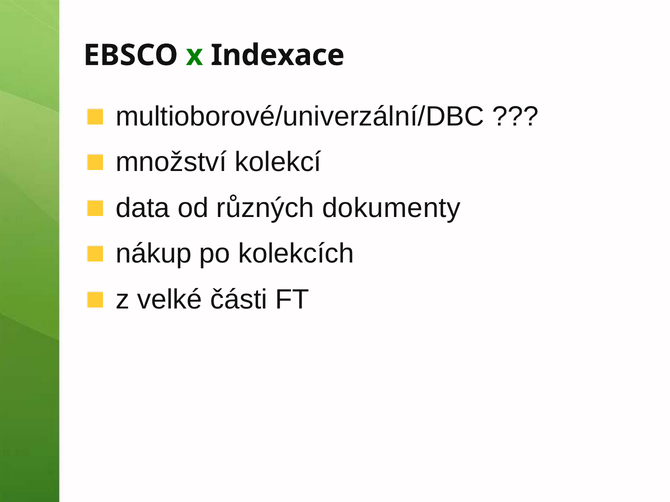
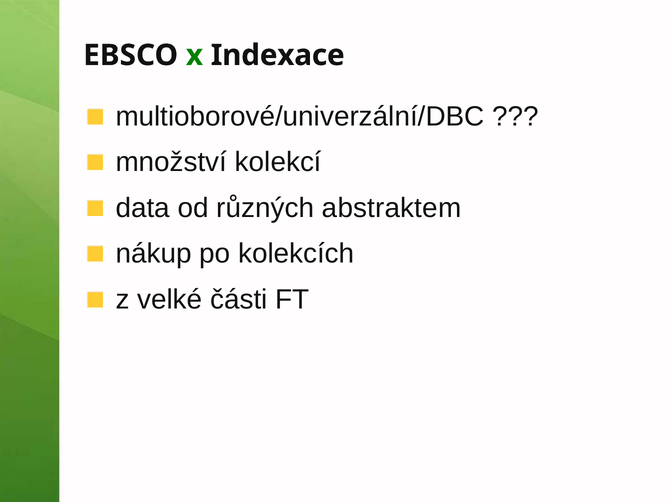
dokumenty: dokumenty -> abstraktem
